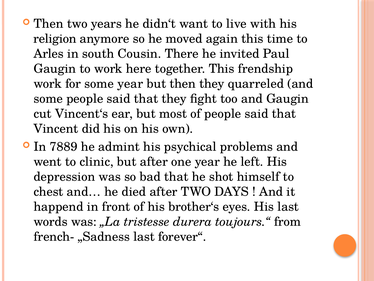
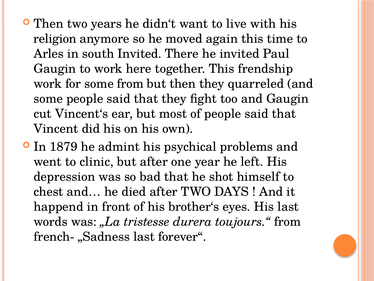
south Cousin: Cousin -> Invited
some year: year -> from
7889: 7889 -> 1879
